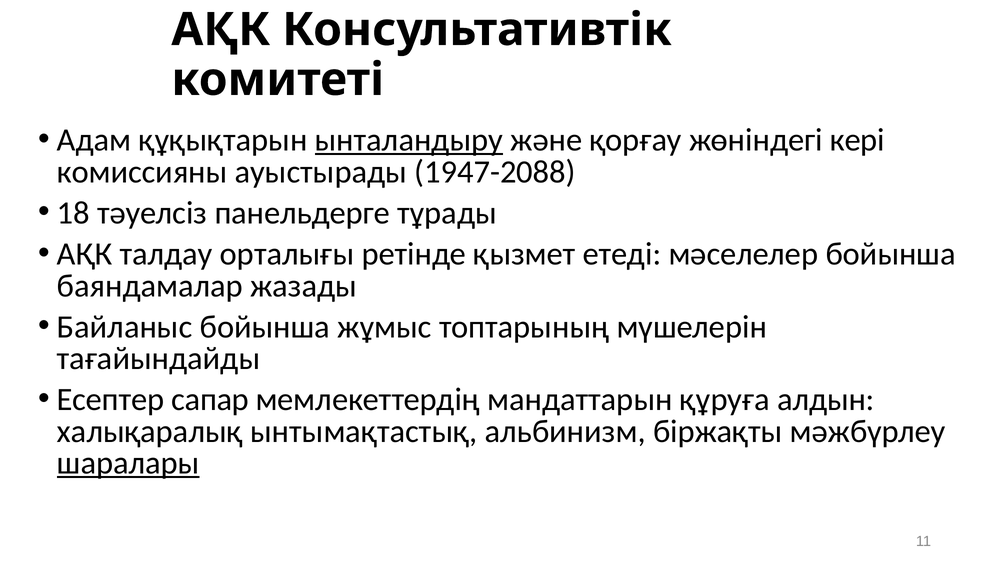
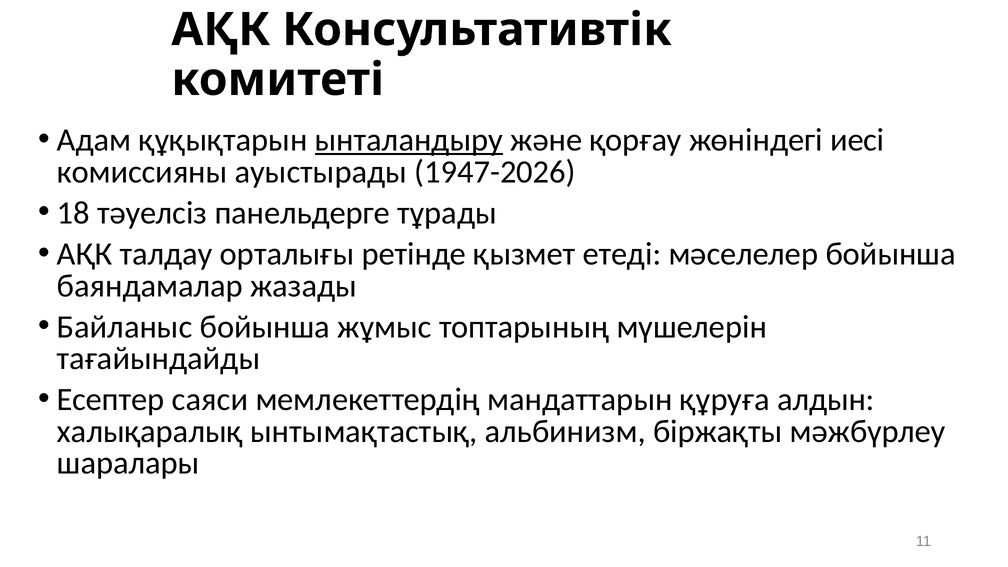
кері: кері -> иесі
1947-2088: 1947-2088 -> 1947-2026
сапар: сапар -> саяси
шаралары underline: present -> none
